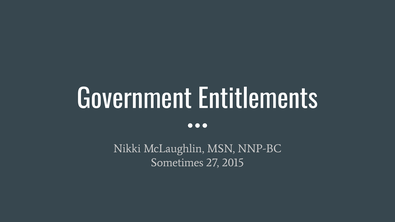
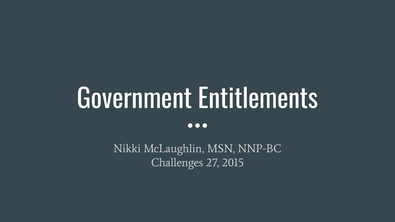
Sometimes: Sometimes -> Challenges
